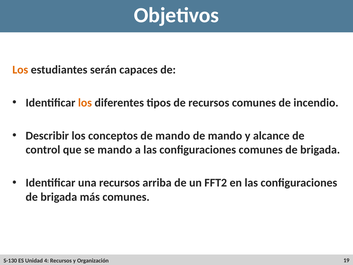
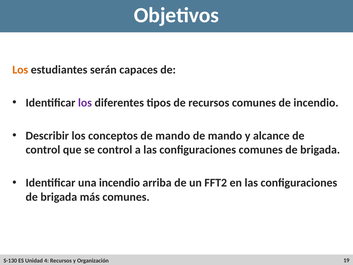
los at (85, 103) colour: orange -> purple
se mando: mando -> control
una recursos: recursos -> incendio
